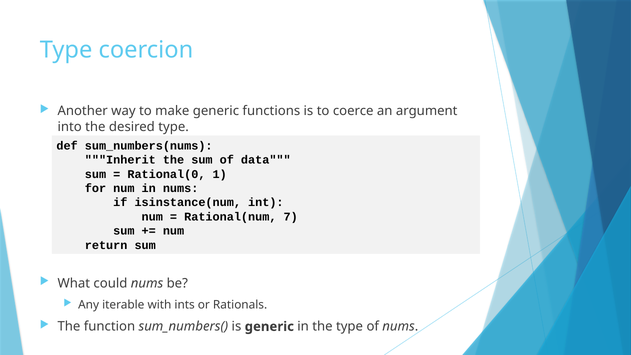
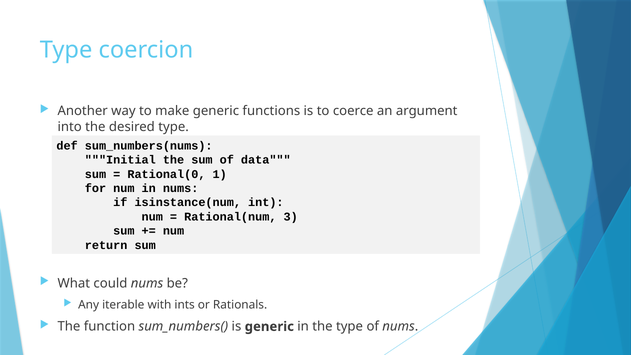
Inherit: Inherit -> Initial
7: 7 -> 3
